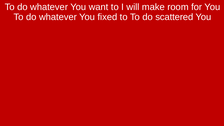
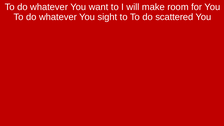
fixed: fixed -> sight
